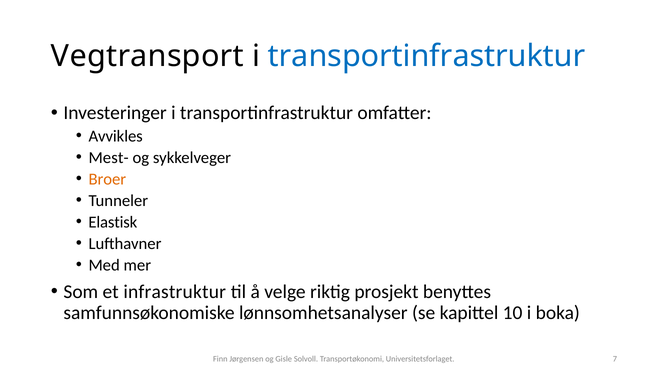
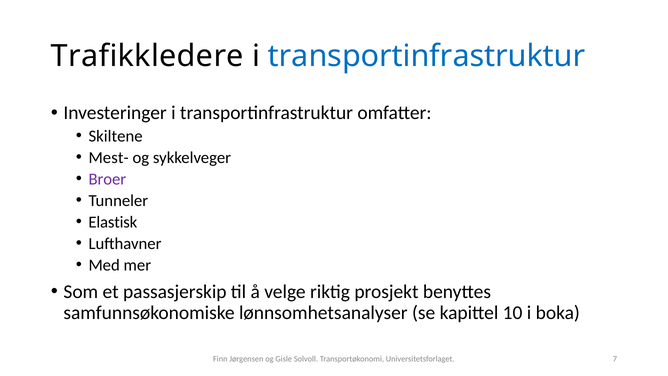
Vegtransport: Vegtransport -> Trafikkledere
Avvikles: Avvikles -> Skiltene
Broer colour: orange -> purple
infrastruktur: infrastruktur -> passasjerskip
